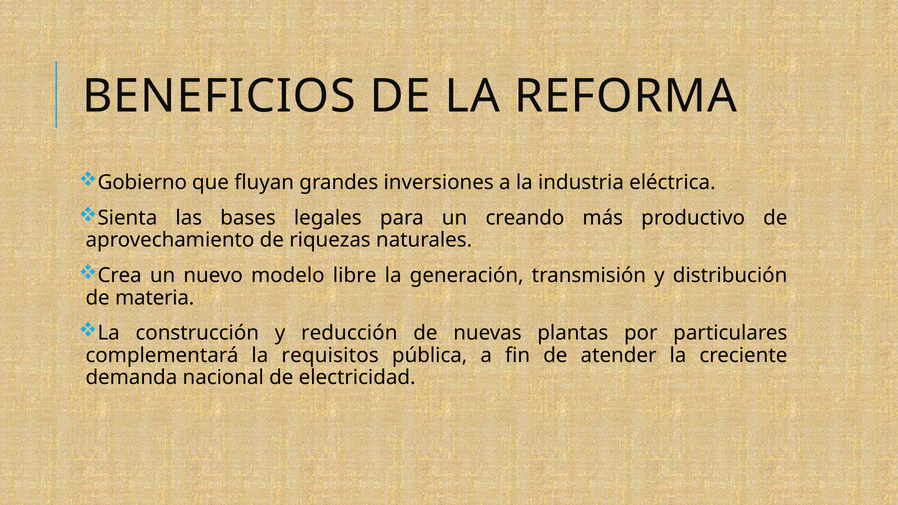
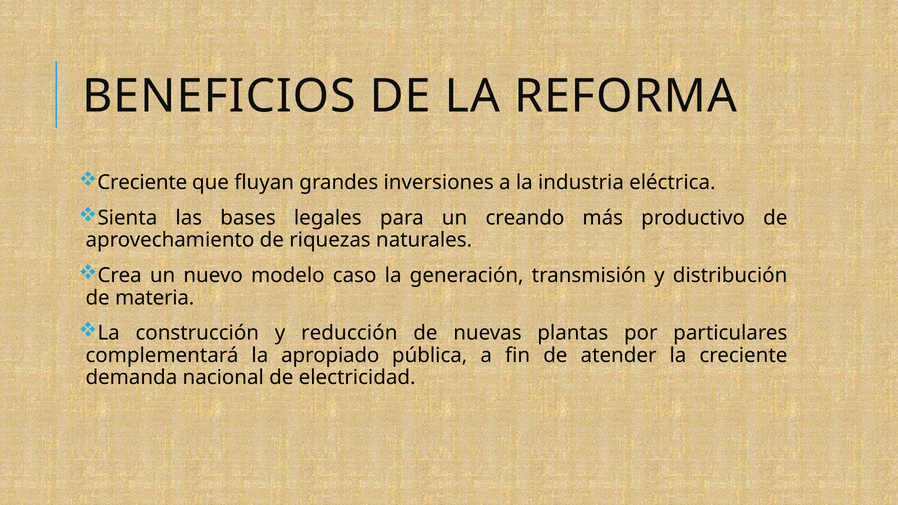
Gobierno at (142, 183): Gobierno -> Creciente
libre: libre -> caso
requisitos: requisitos -> apropiado
